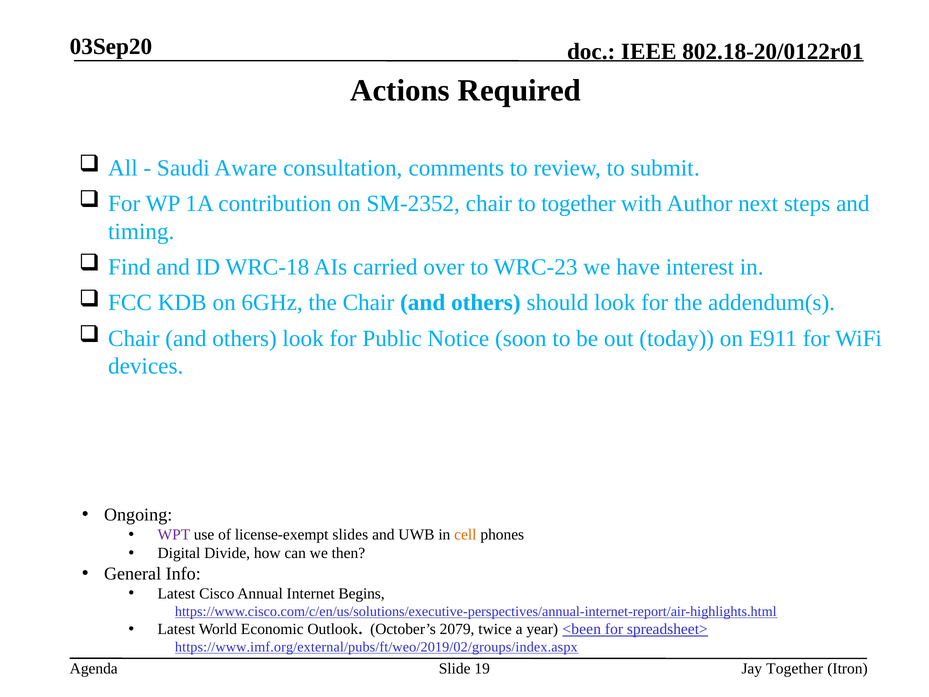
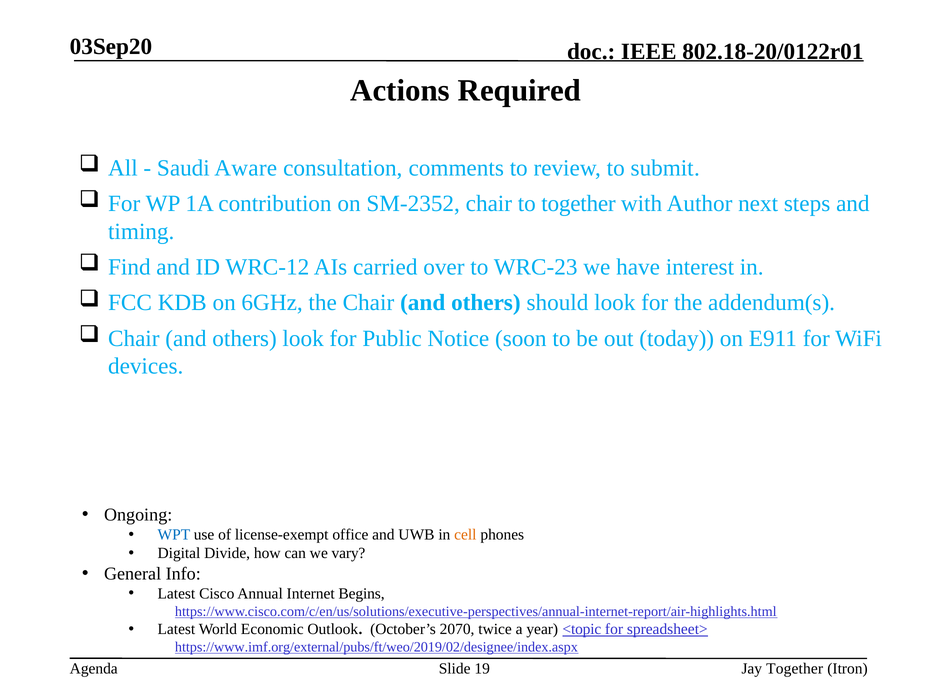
WRC-18: WRC-18 -> WRC-12
WPT colour: purple -> blue
slides: slides -> office
then: then -> vary
2079: 2079 -> 2070
<been: <been -> <topic
https://www.imf.org/external/pubs/ft/weo/2019/02/groups/index.aspx: https://www.imf.org/external/pubs/ft/weo/2019/02/groups/index.aspx -> https://www.imf.org/external/pubs/ft/weo/2019/02/designee/index.aspx
